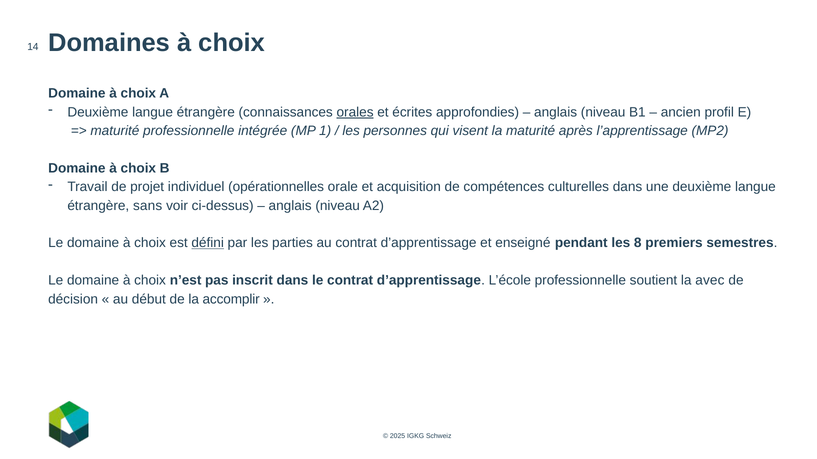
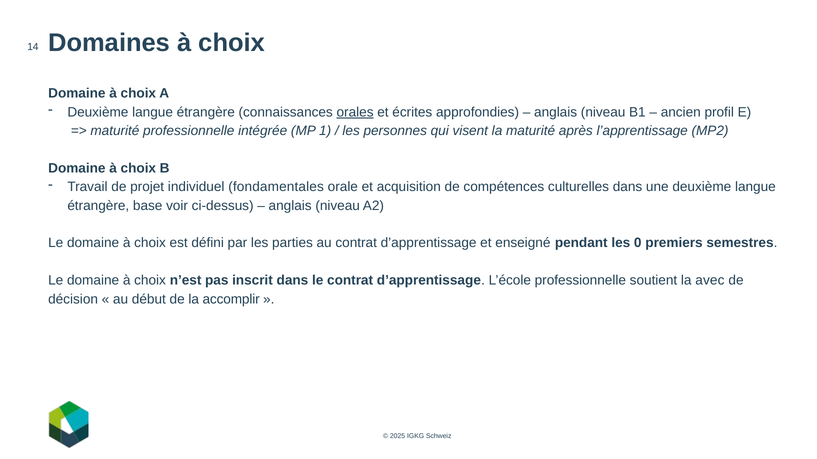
opérationnelles: opérationnelles -> fondamentales
sans: sans -> base
défini underline: present -> none
8: 8 -> 0
